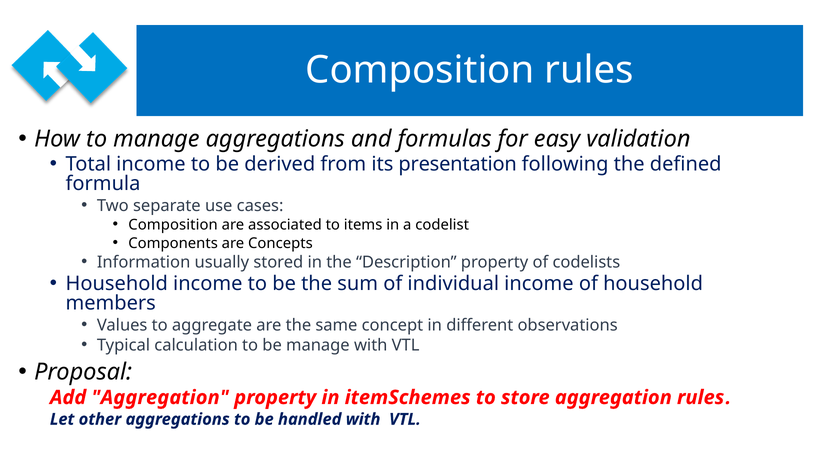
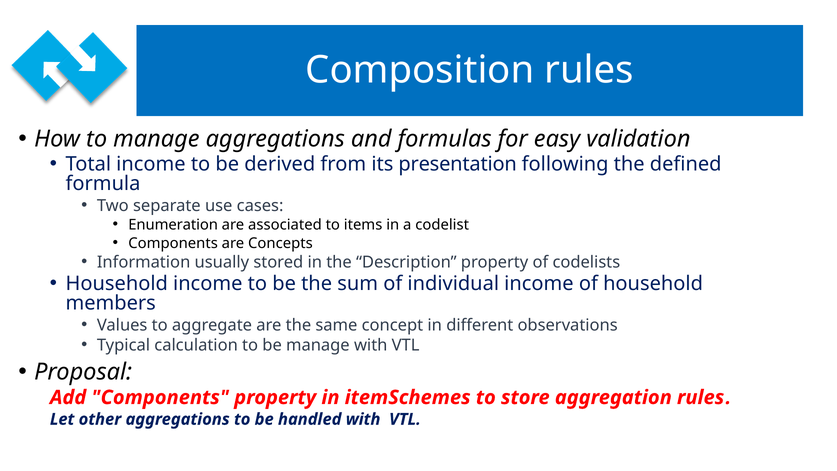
Composition at (173, 225): Composition -> Enumeration
Add Aggregation: Aggregation -> Components
